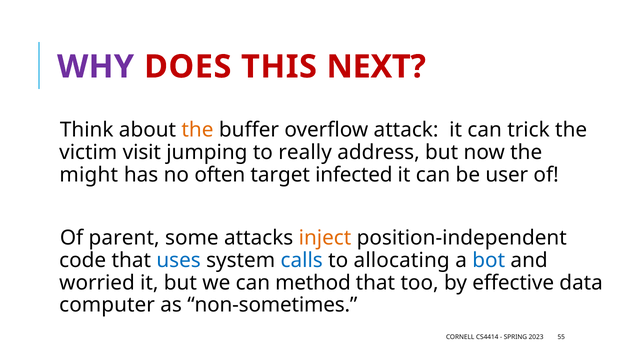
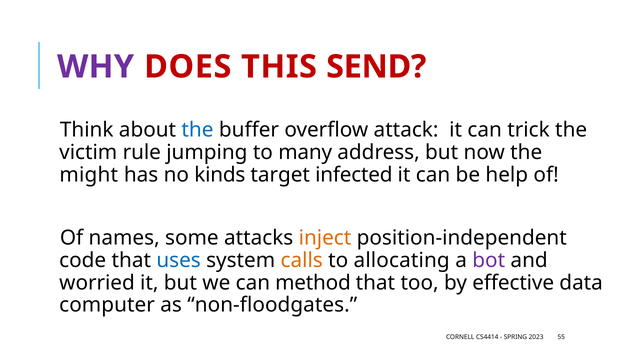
NEXT: NEXT -> SEND
the at (198, 130) colour: orange -> blue
visit: visit -> rule
really: really -> many
often: often -> kinds
user: user -> help
parent: parent -> names
calls colour: blue -> orange
bot colour: blue -> purple
non-sometimes: non-sometimes -> non-floodgates
